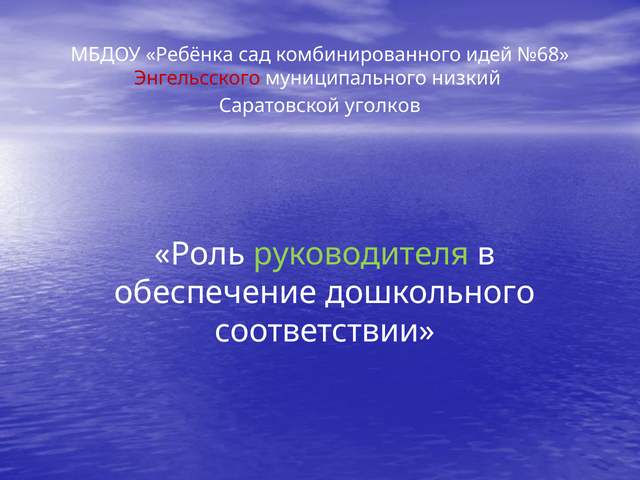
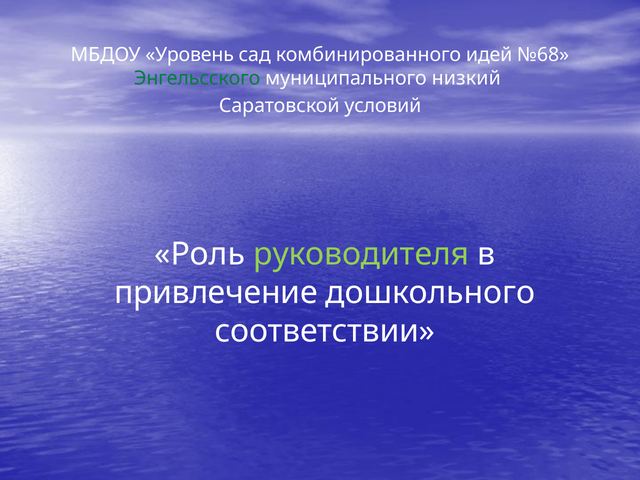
Ребёнка: Ребёнка -> Уровень
Энгельсского colour: red -> green
уголков: уголков -> условий
обеспечение: обеспечение -> привлечение
